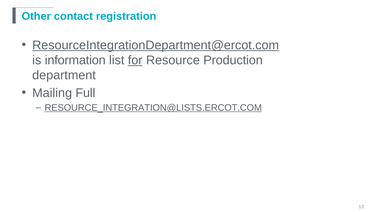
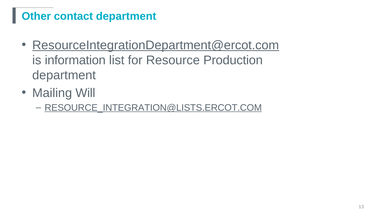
contact registration: registration -> department
for underline: present -> none
Full: Full -> Will
